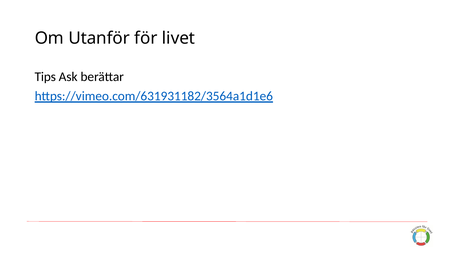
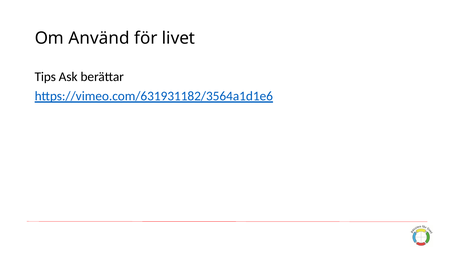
Utanför: Utanför -> Använd
